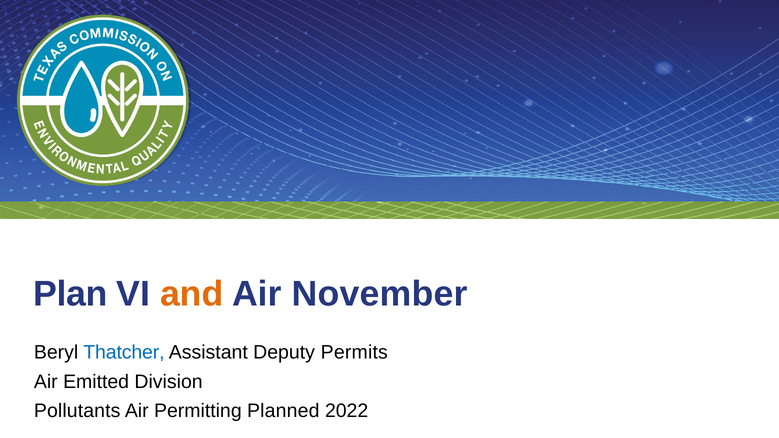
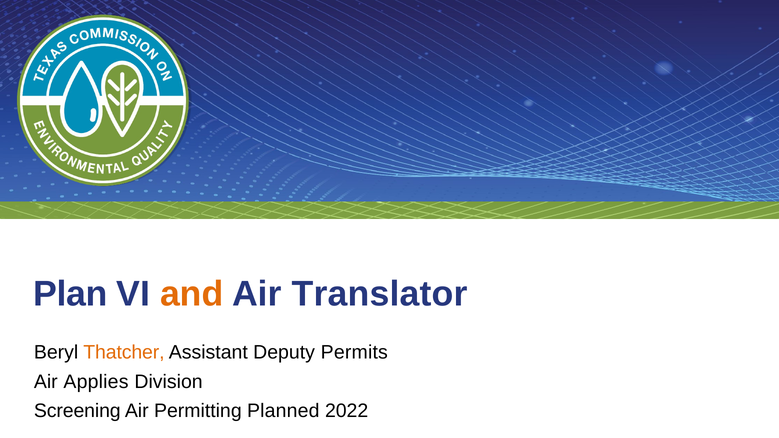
November: November -> Translator
Thatcher colour: blue -> orange
Emitted: Emitted -> Applies
Pollutants: Pollutants -> Screening
